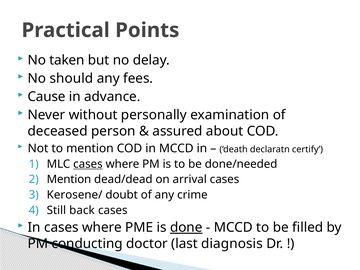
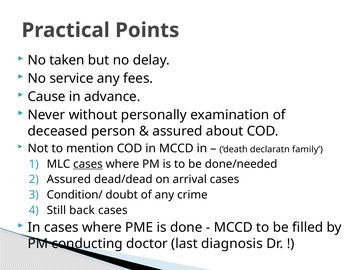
should: should -> service
certify: certify -> family
Mention at (69, 179): Mention -> Assured
Kerosene/: Kerosene/ -> Condition/
done underline: present -> none
